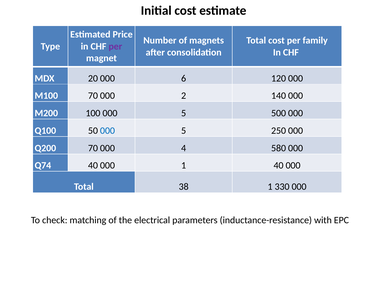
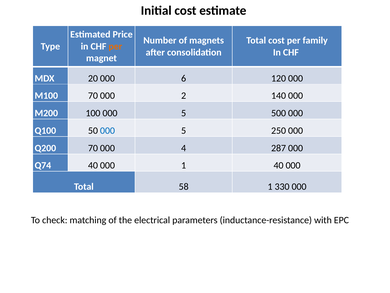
per at (115, 46) colour: purple -> orange
580: 580 -> 287
38: 38 -> 58
